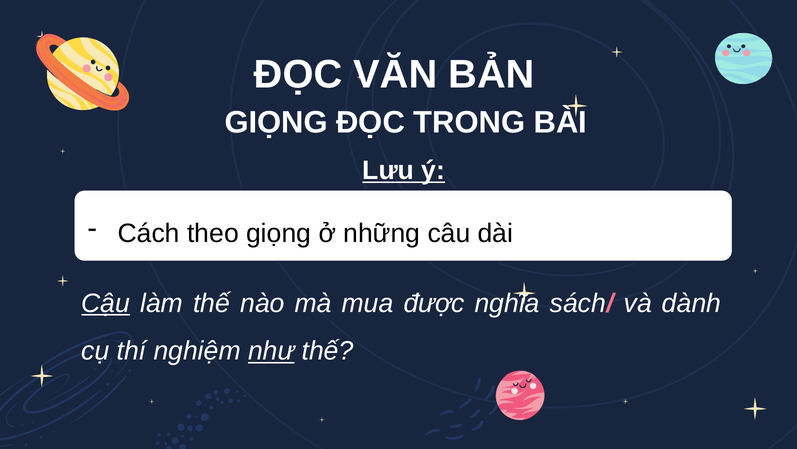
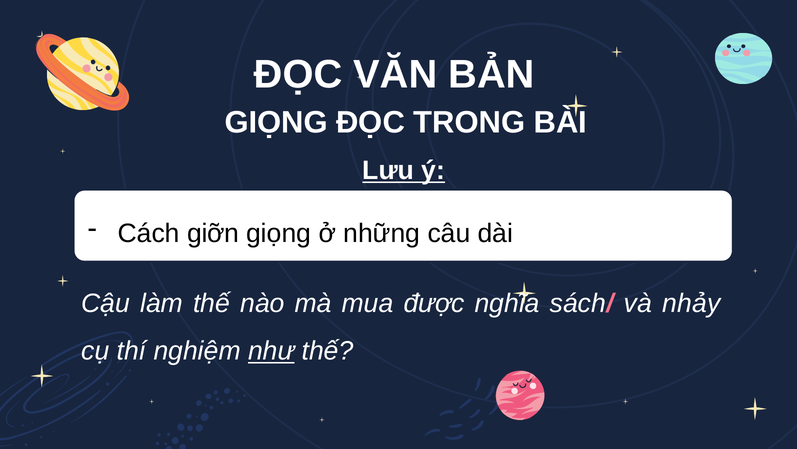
theo: theo -> giỡn
Cậu underline: present -> none
dành: dành -> nhảy
